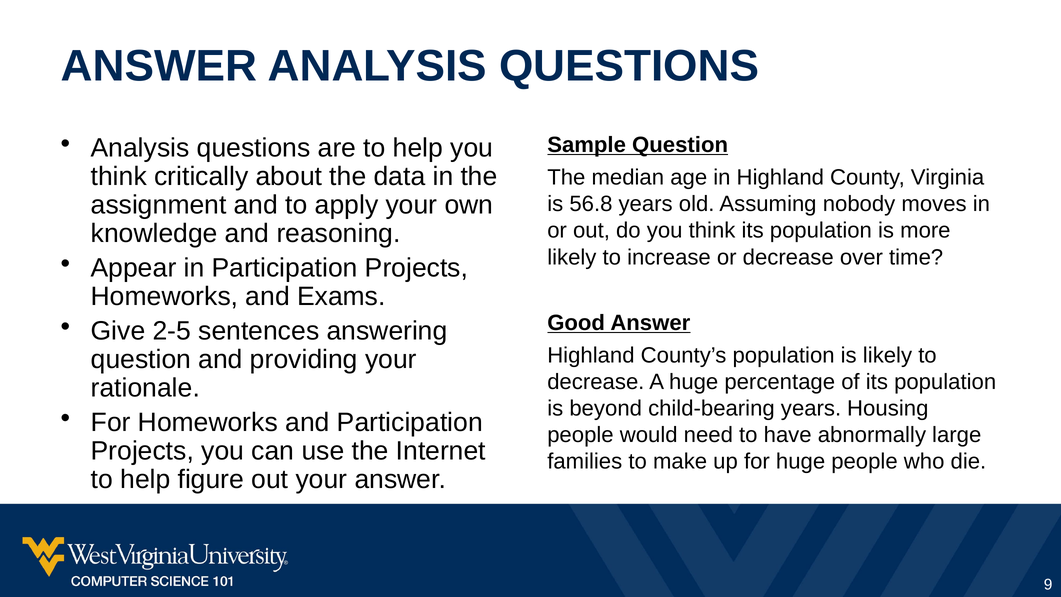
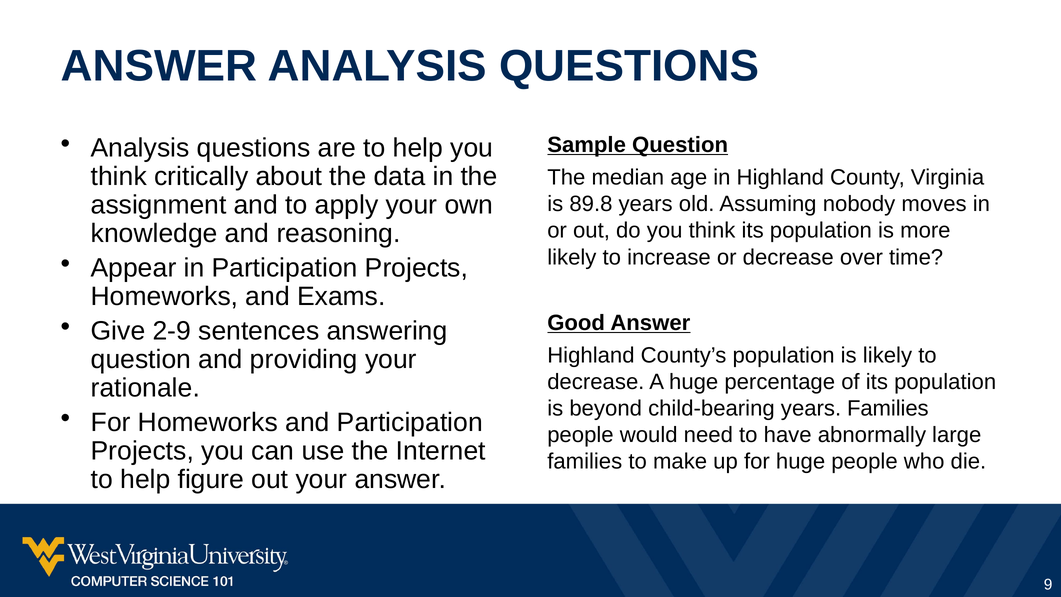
56.8: 56.8 -> 89.8
2-5: 2-5 -> 2-9
years Housing: Housing -> Families
